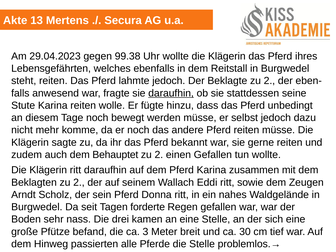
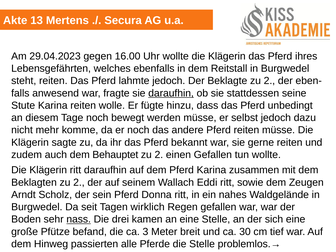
99.38: 99.38 -> 16.00
forderte: forderte -> wirklich
nass underline: none -> present
